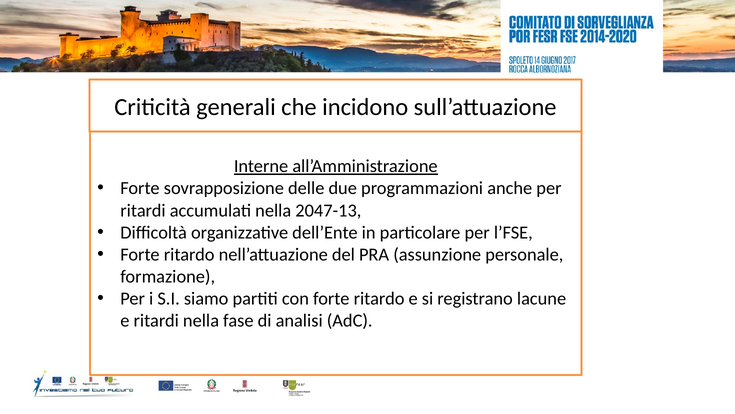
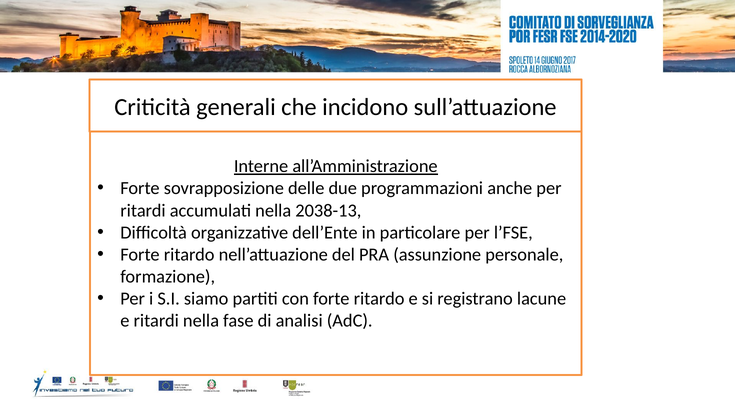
2047-13: 2047-13 -> 2038-13
